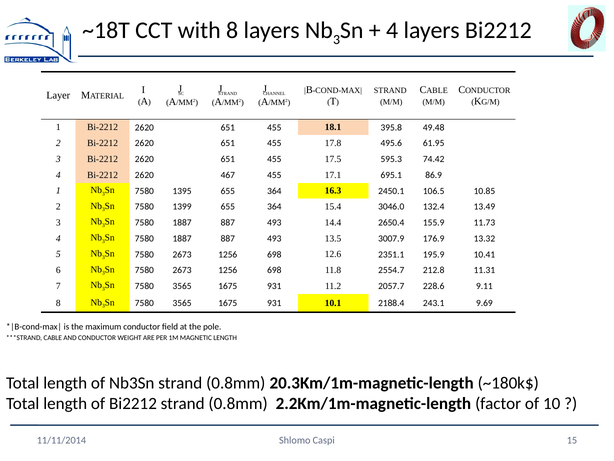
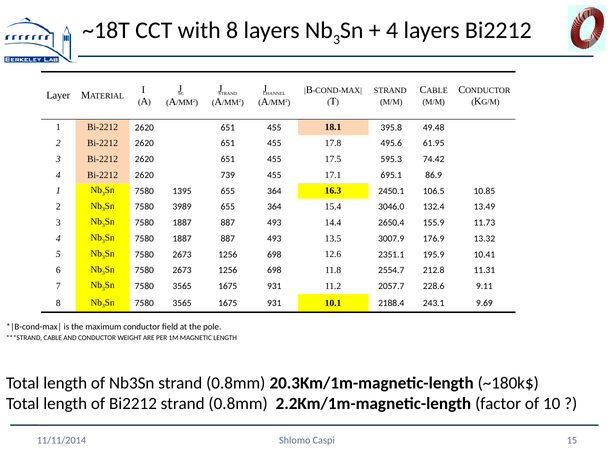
467: 467 -> 739
1399: 1399 -> 3989
